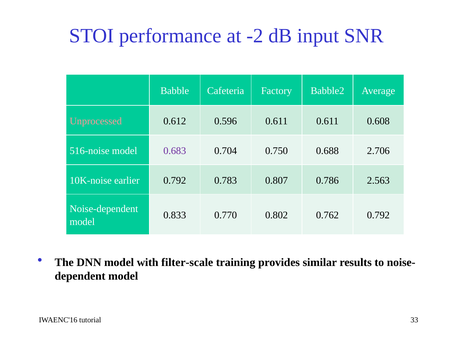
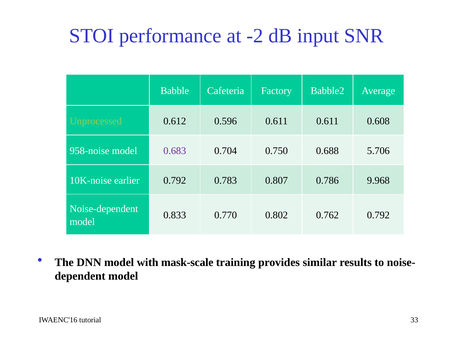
Unprocessed colour: pink -> light green
516-noise: 516-noise -> 958-noise
2.706: 2.706 -> 5.706
2.563: 2.563 -> 9.968
filter-scale: filter-scale -> mask-scale
